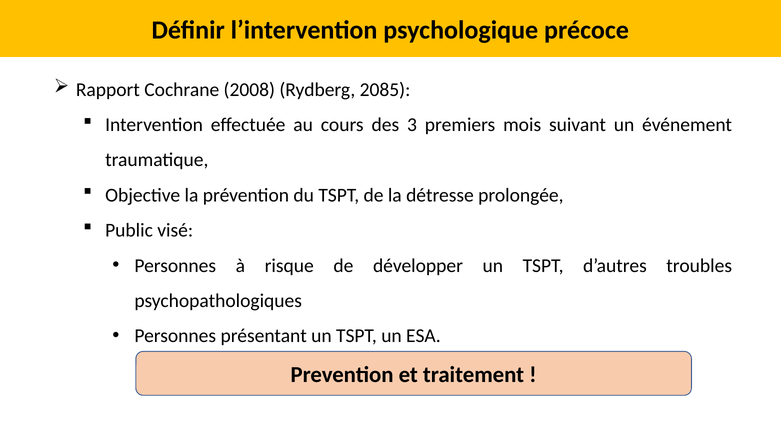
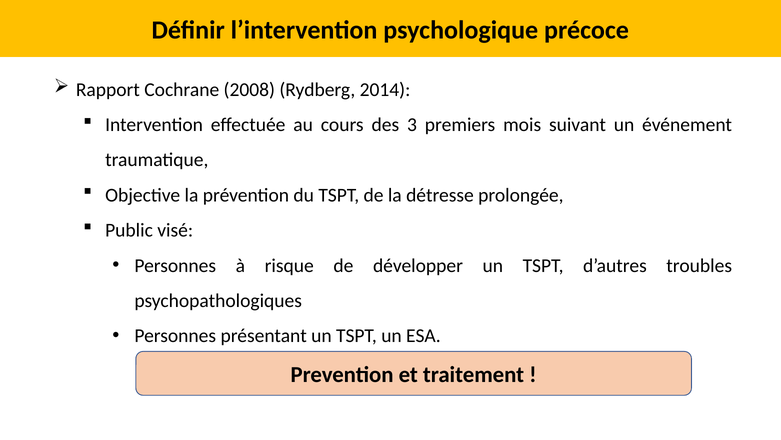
2085: 2085 -> 2014
